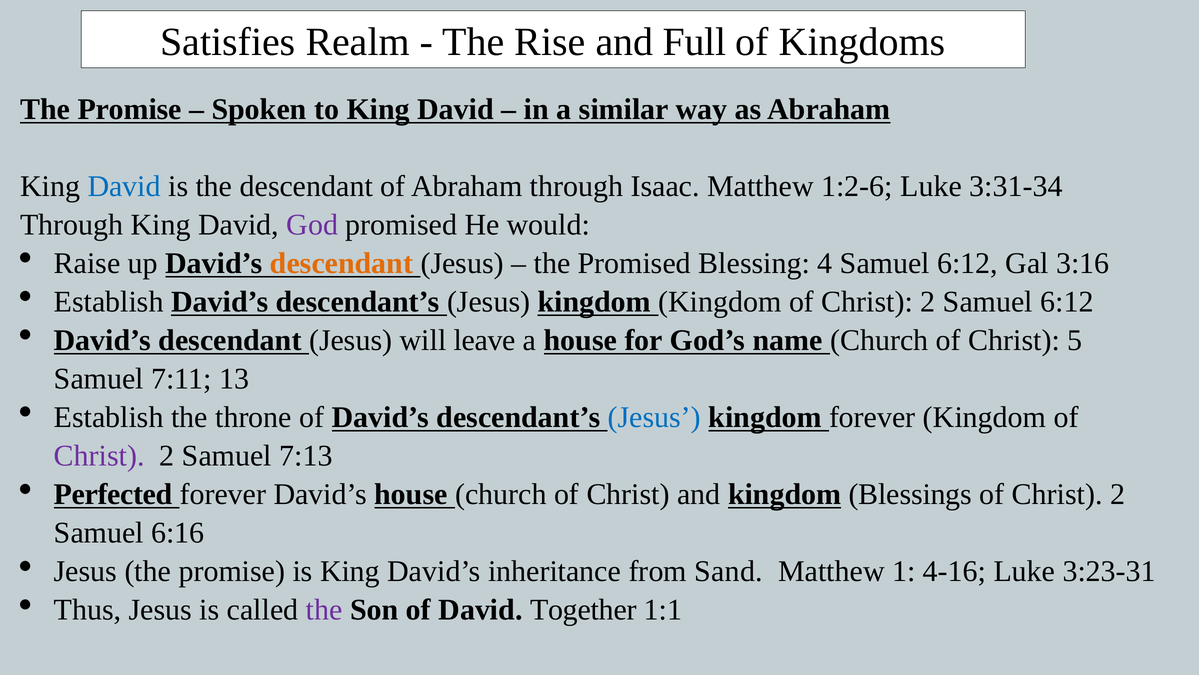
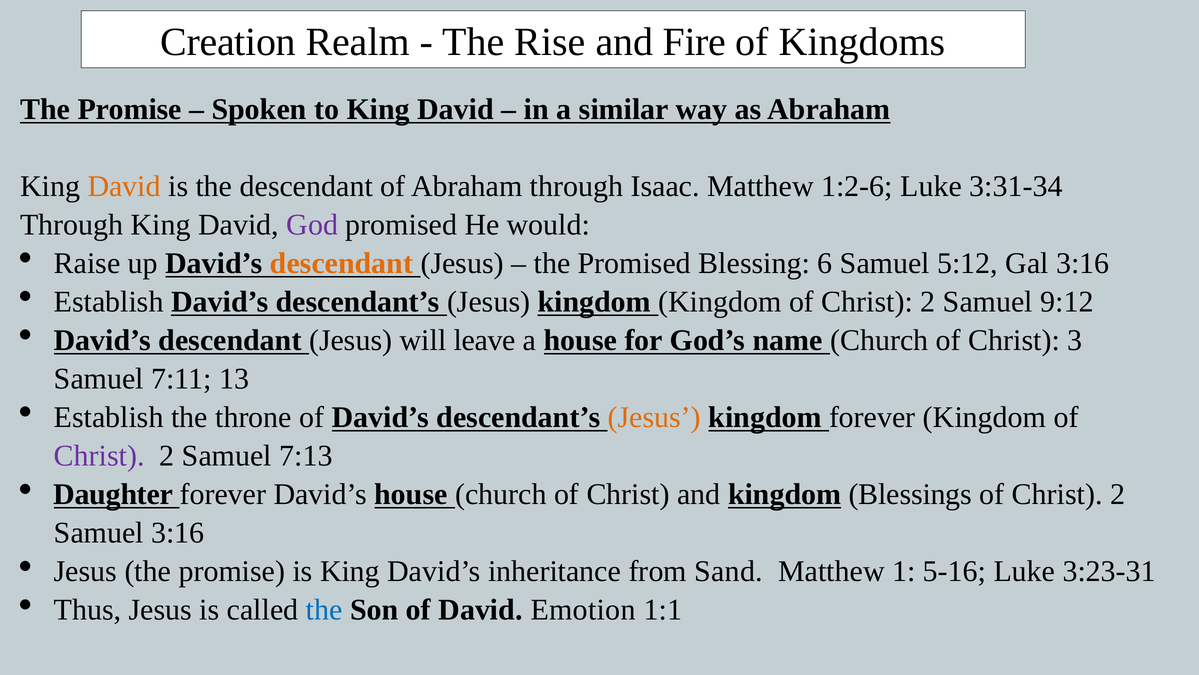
Satisfies: Satisfies -> Creation
Full: Full -> Fire
David at (124, 186) colour: blue -> orange
4: 4 -> 6
6:12 at (968, 263): 6:12 -> 5:12
2 Samuel 6:12: 6:12 -> 9:12
5: 5 -> 3
Jesus at (654, 417) colour: blue -> orange
Perfected: Perfected -> Daughter
Samuel 6:16: 6:16 -> 3:16
4-16: 4-16 -> 5-16
the at (324, 610) colour: purple -> blue
Together: Together -> Emotion
